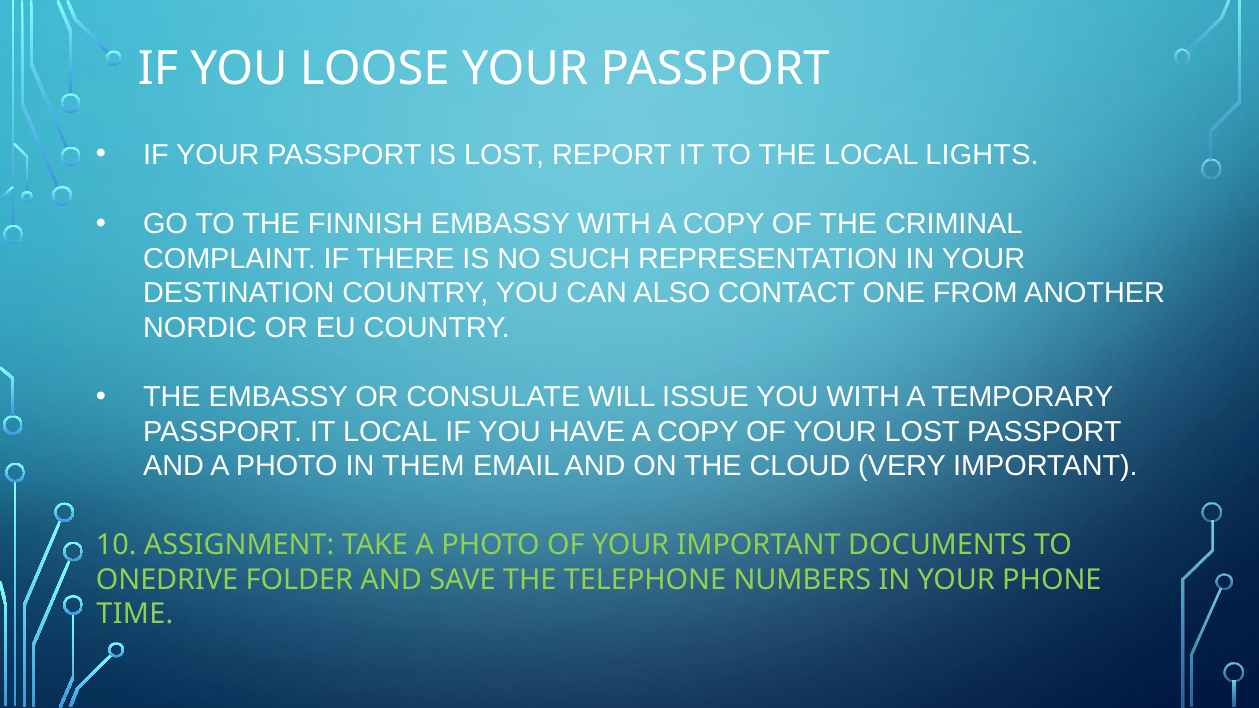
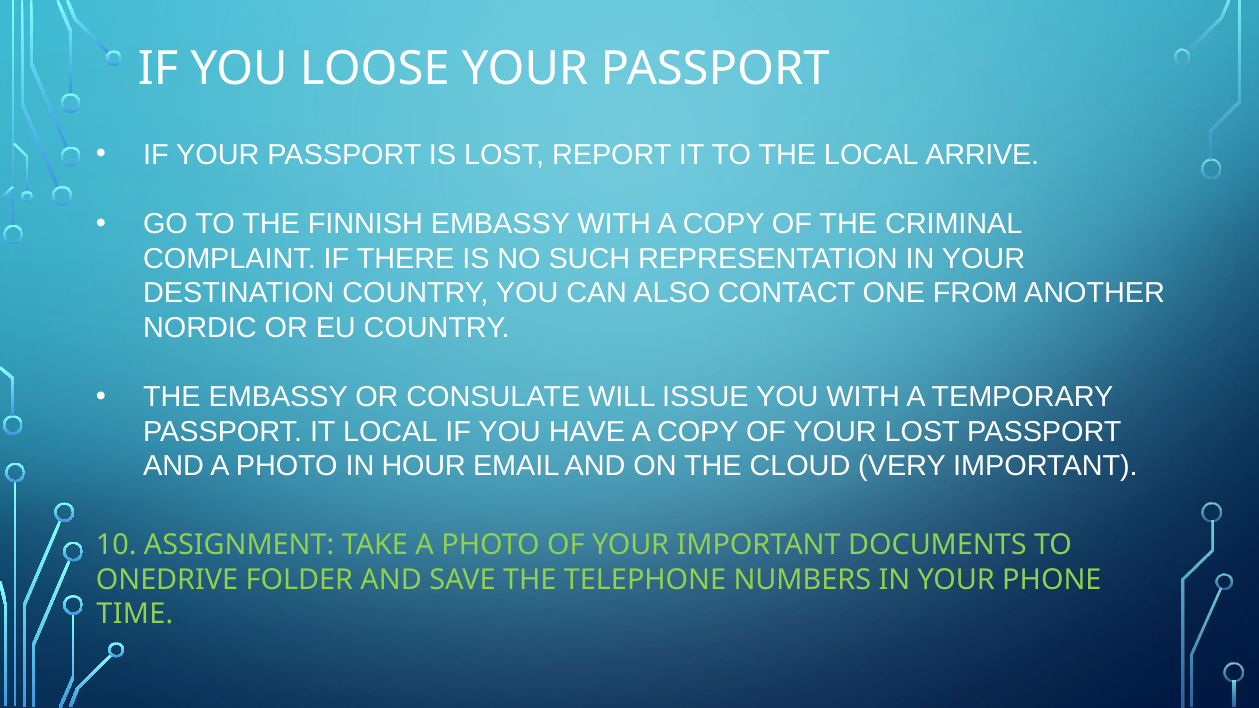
LIGHTS: LIGHTS -> ARRIVE
THEM: THEM -> HOUR
